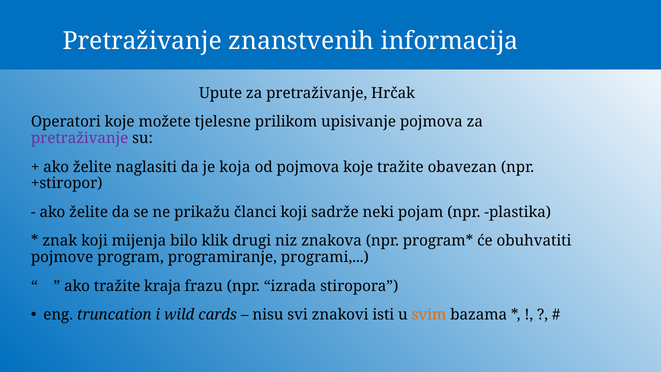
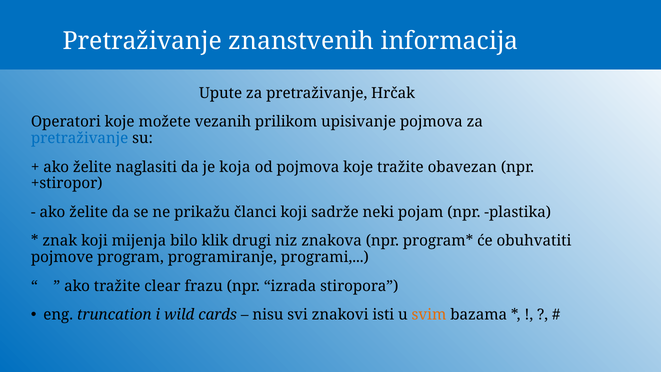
tjelesne: tjelesne -> vezanih
pretraživanje at (80, 138) colour: purple -> blue
kraja: kraja -> clear
